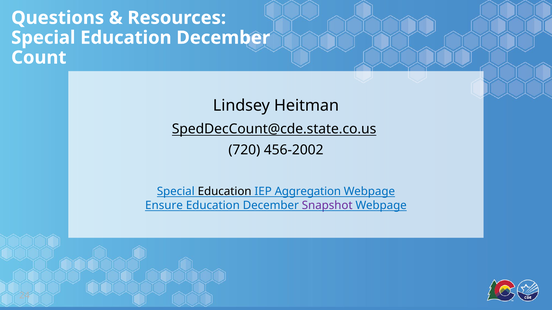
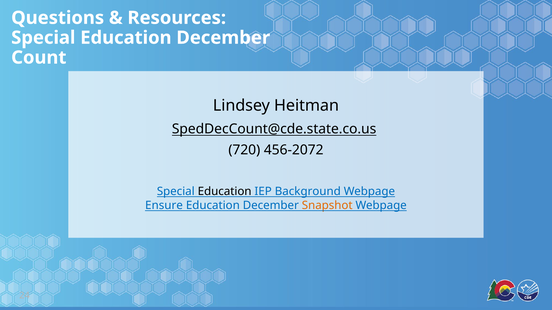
456-2002: 456-2002 -> 456-2072
Aggregation: Aggregation -> Background
Snapshot colour: purple -> orange
